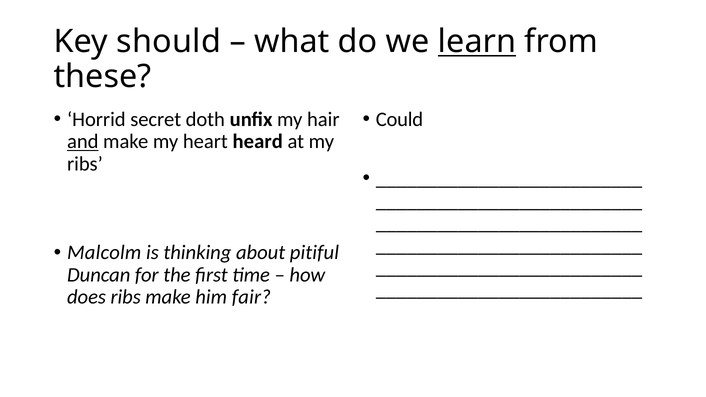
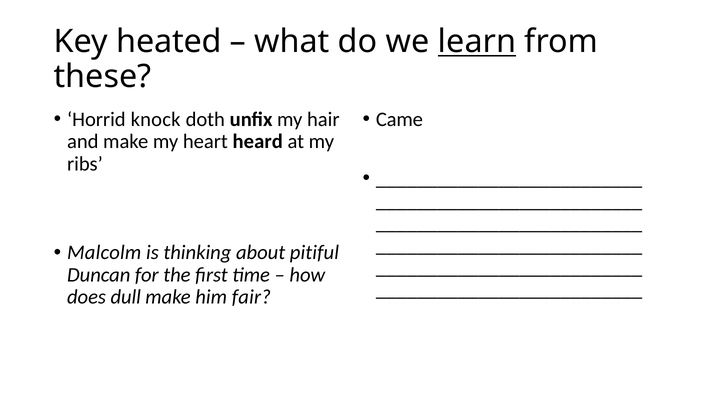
should: should -> heated
secret: secret -> knock
Could: Could -> Came
and underline: present -> none
does ribs: ribs -> dull
